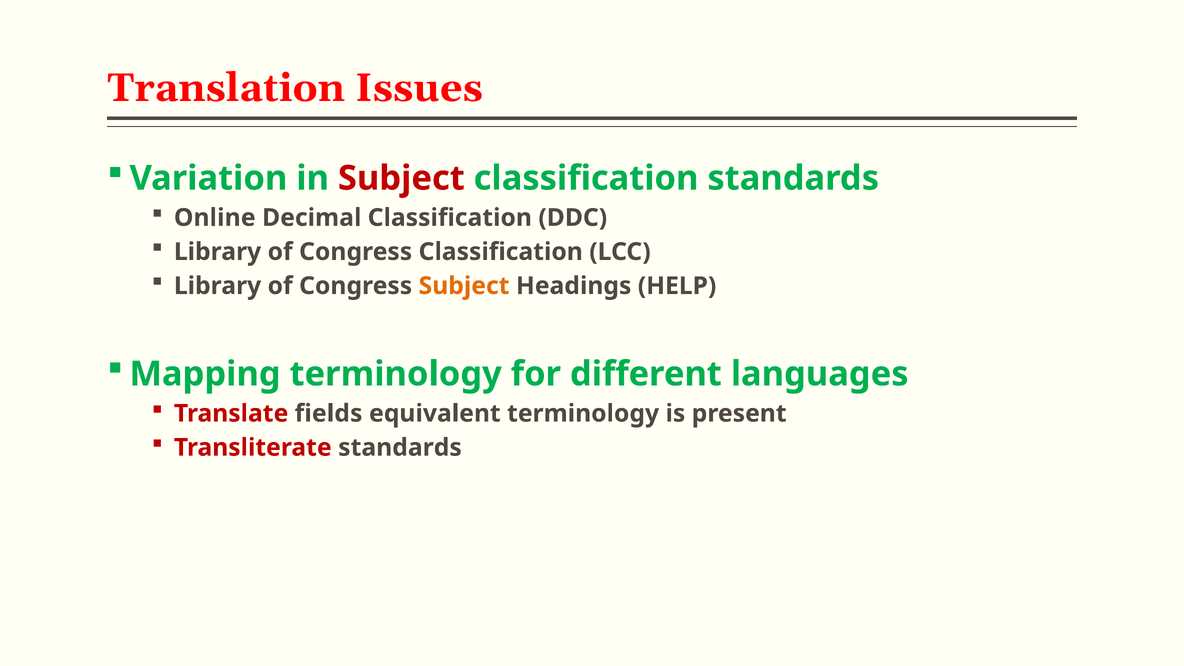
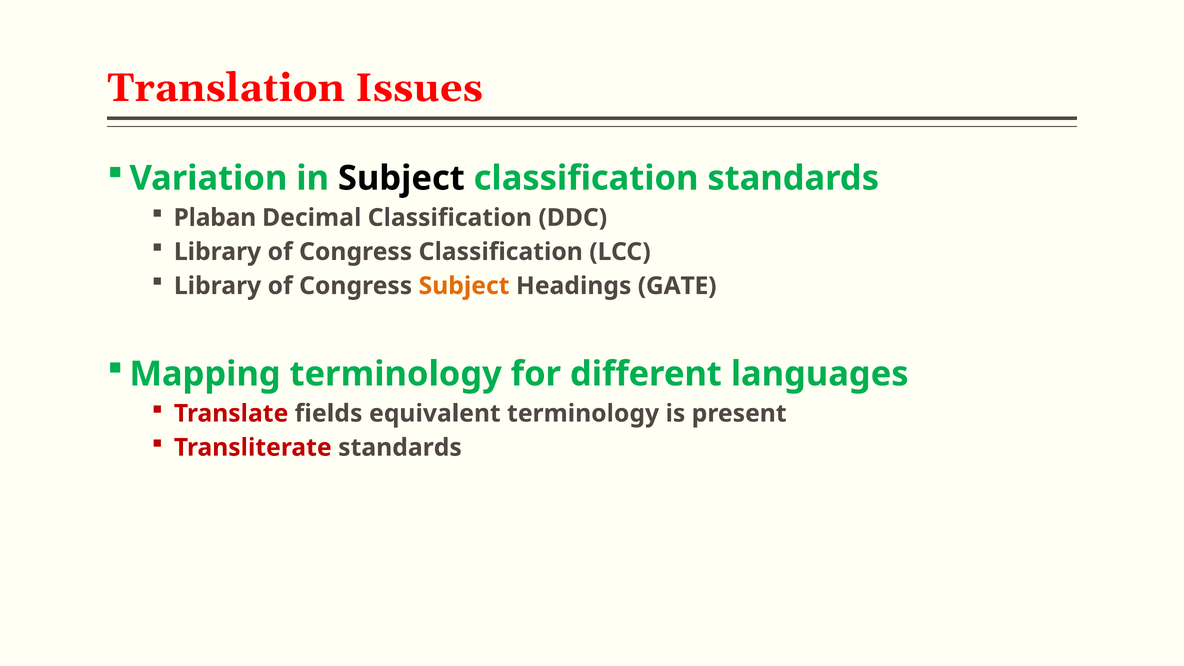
Subject at (401, 178) colour: red -> black
Online: Online -> Plaban
HELP: HELP -> GATE
